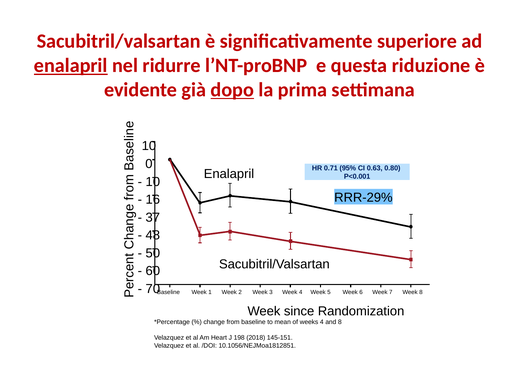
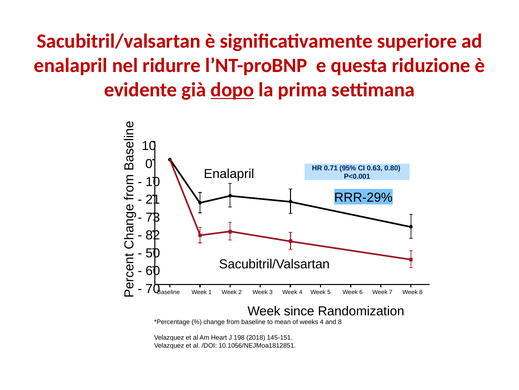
enalapril at (71, 65) underline: present -> none
16: 16 -> 21
37: 37 -> 73
48: 48 -> 82
